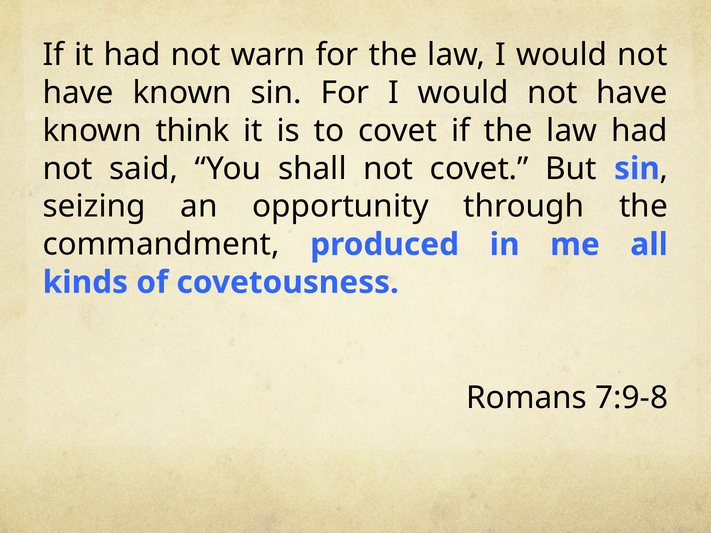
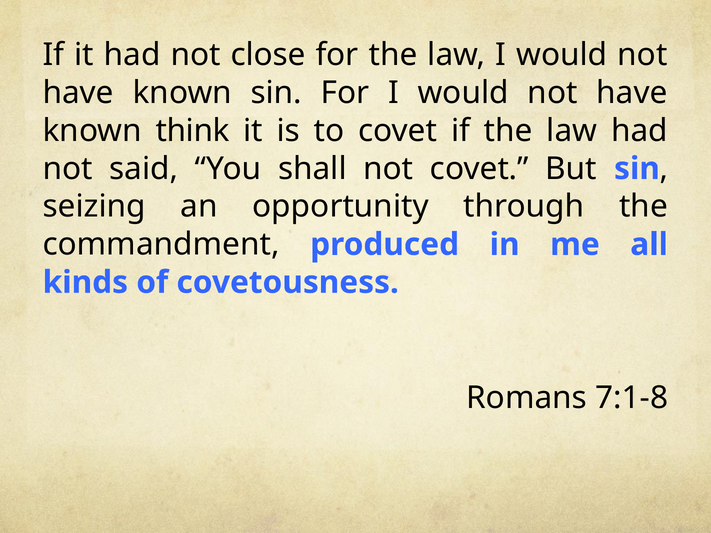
warn: warn -> close
7:9-8: 7:9-8 -> 7:1-8
